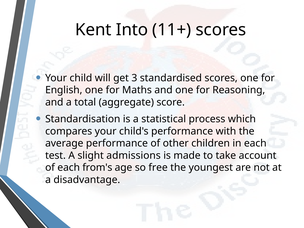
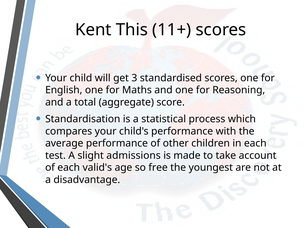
Into: Into -> This
from's: from's -> valid's
